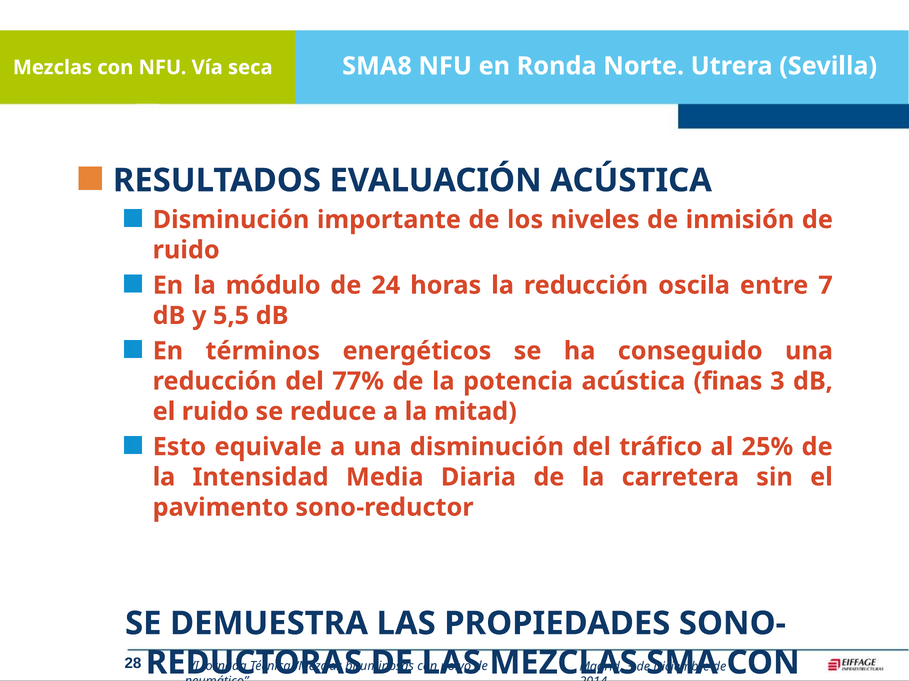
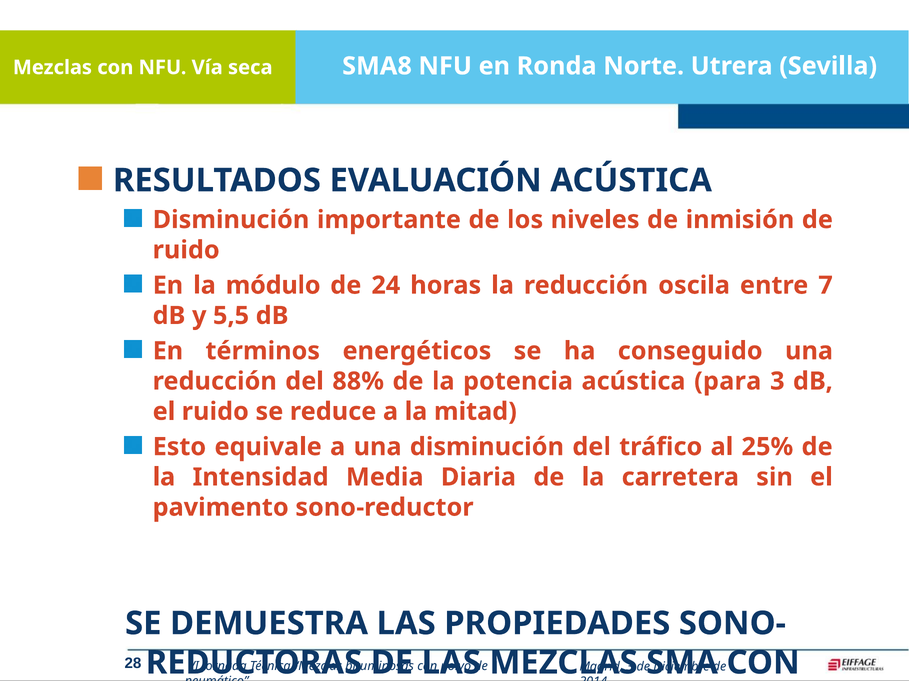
77%: 77% -> 88%
finas: finas -> para
